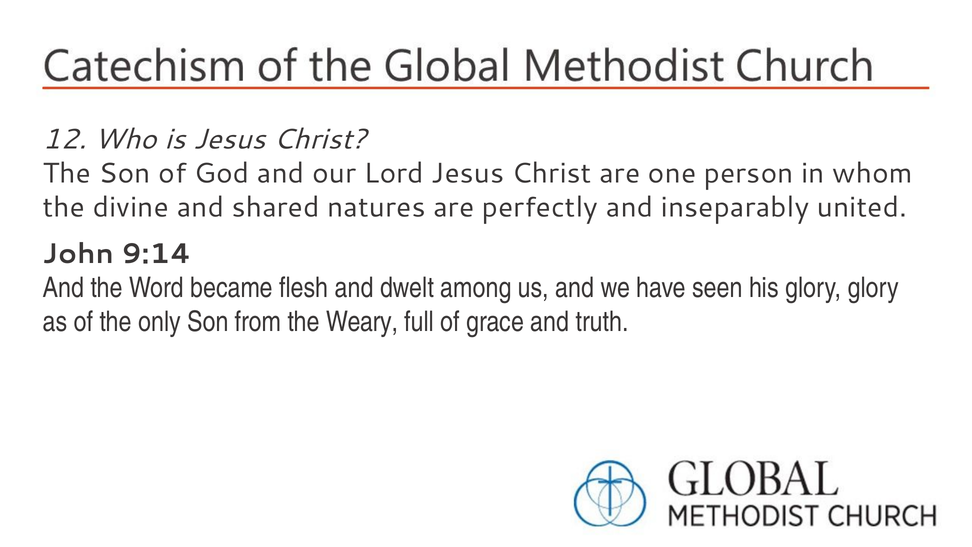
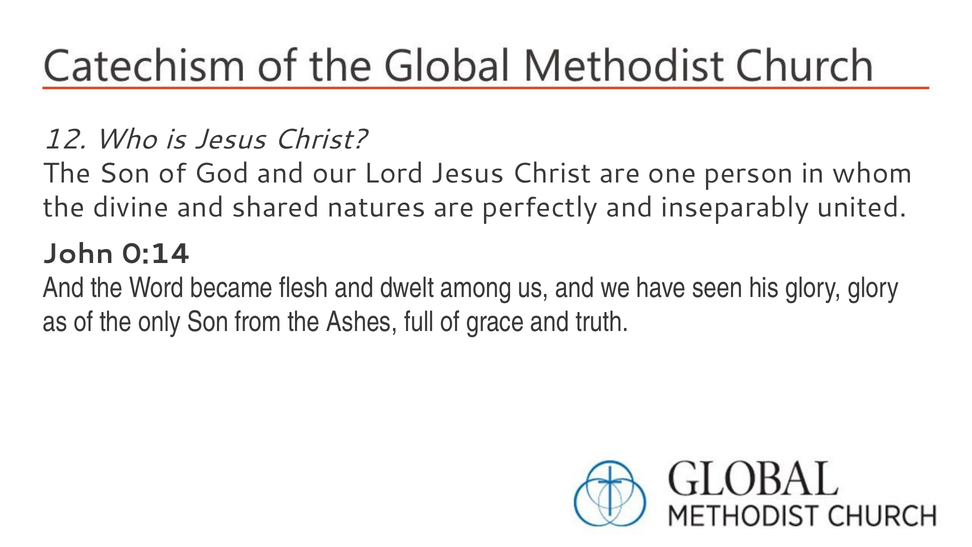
9:14: 9:14 -> 0:14
Weary: Weary -> Ashes
